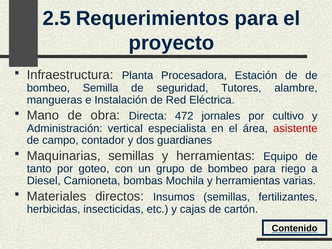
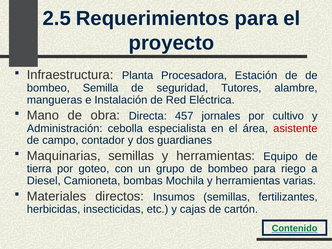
472: 472 -> 457
vertical: vertical -> cebolla
tanto: tanto -> tierra
Contenido colour: black -> green
